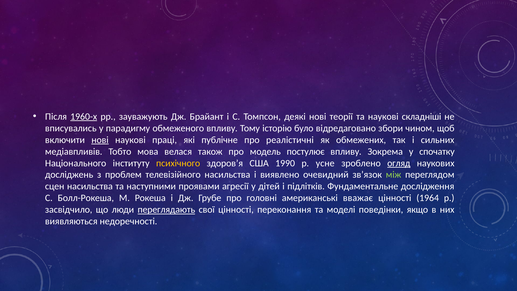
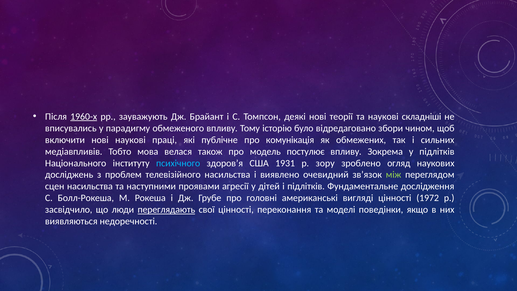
нові at (100, 140) underline: present -> none
реалістичні: реалістичні -> комунікація
у спочатку: спочатку -> підлітків
психічного colour: yellow -> light blue
1990: 1990 -> 1931
усне: усне -> зору
огляд underline: present -> none
вважає: вважає -> вигляді
1964: 1964 -> 1972
